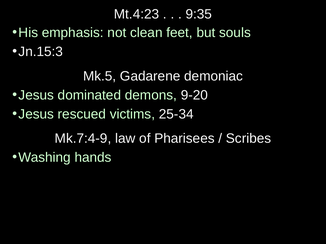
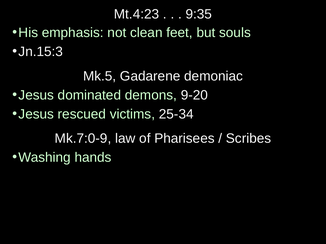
Mk.7:4-9: Mk.7:4-9 -> Mk.7:0-9
